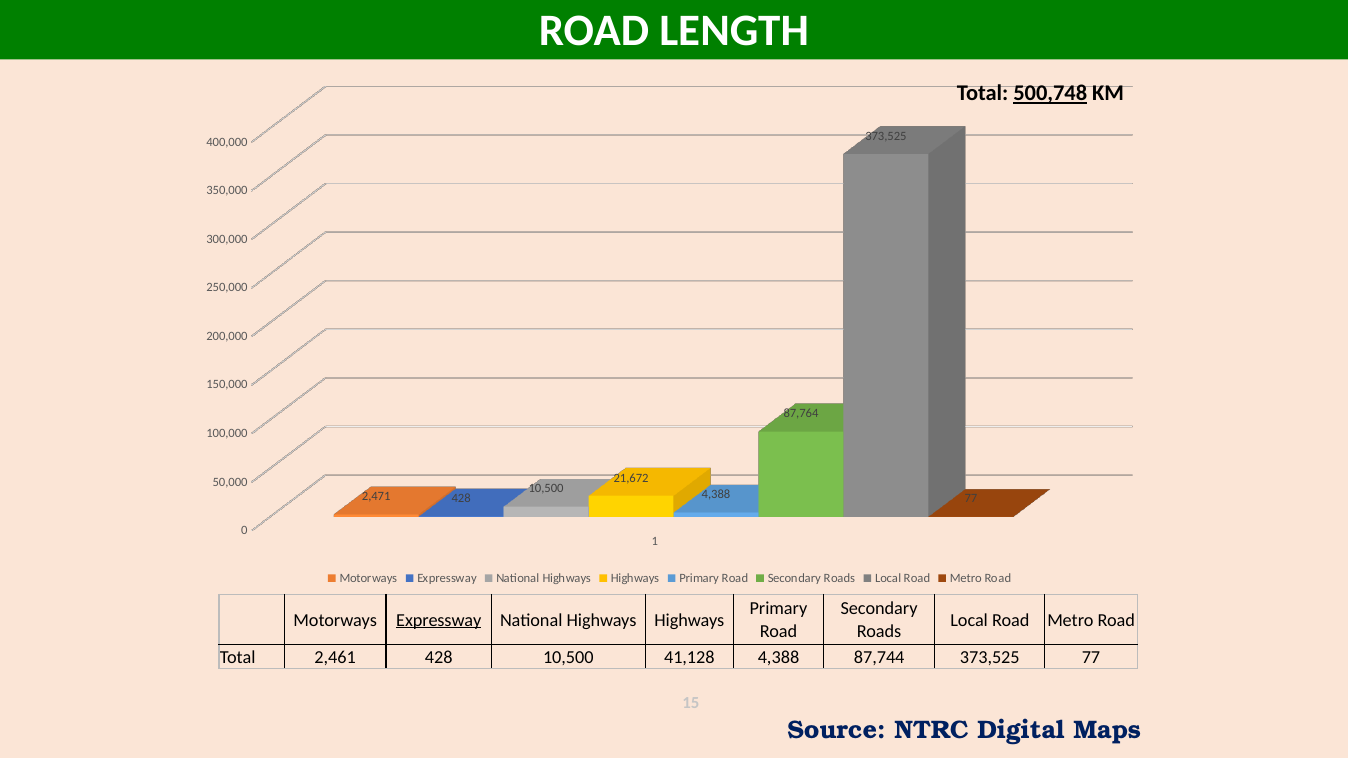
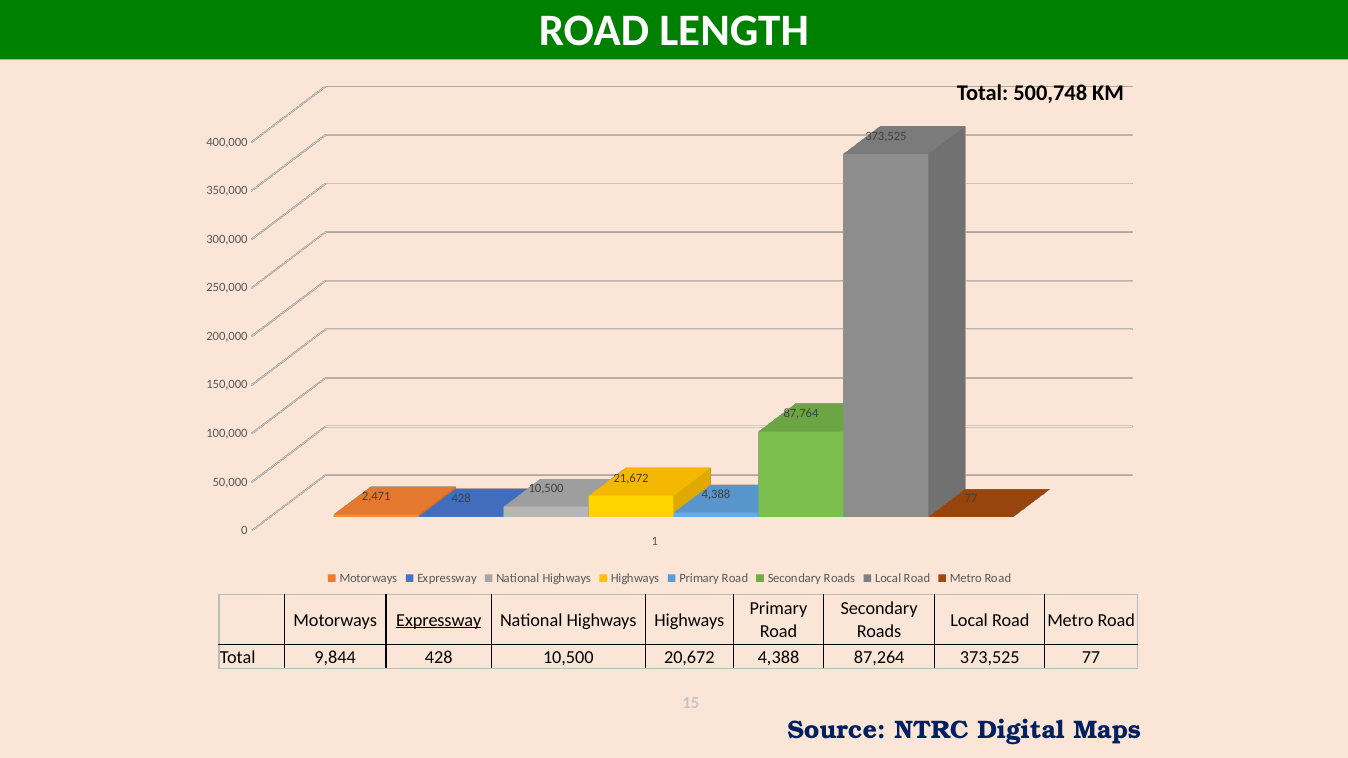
500,748 underline: present -> none
2,461: 2,461 -> 9,844
41,128: 41,128 -> 20,672
87,744: 87,744 -> 87,264
